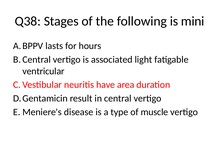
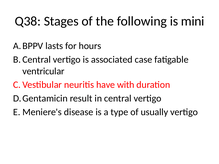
light: light -> case
area: area -> with
muscle: muscle -> usually
